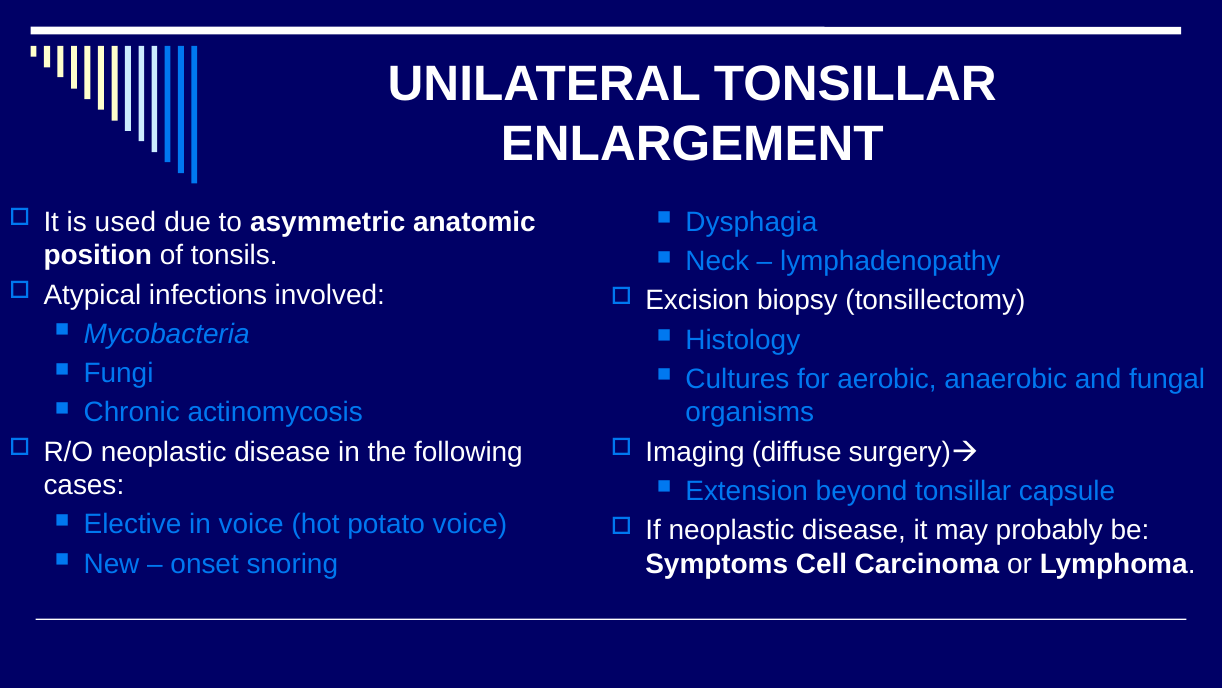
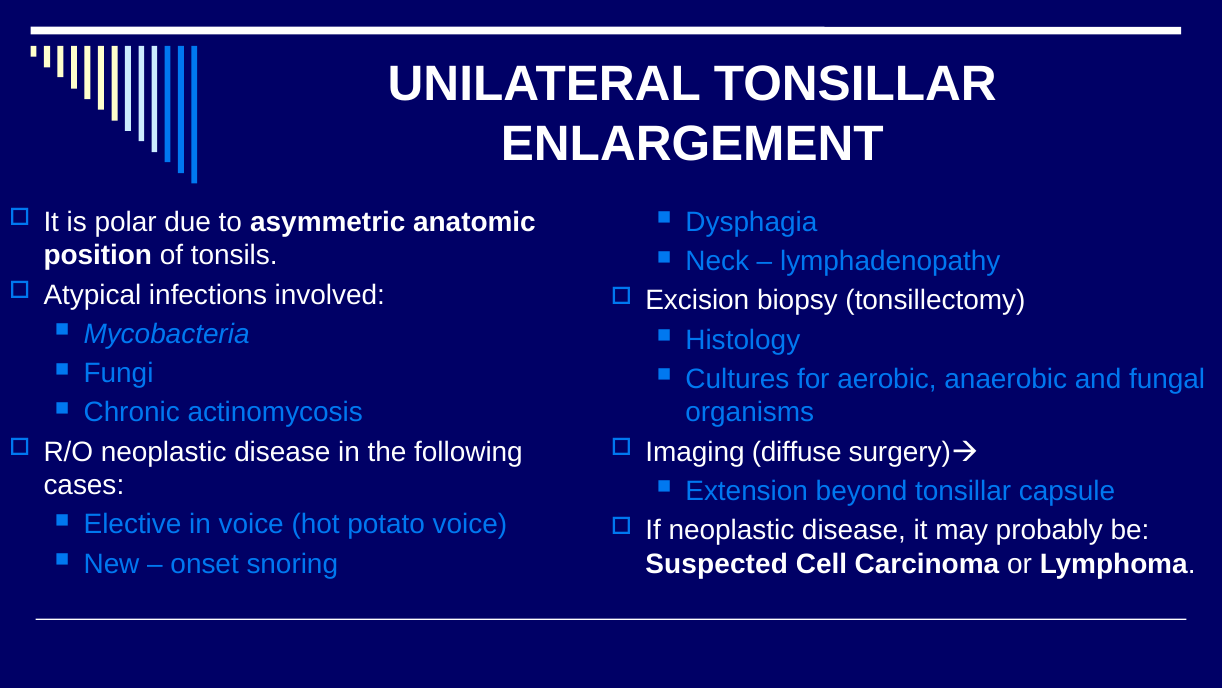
used: used -> polar
Symptoms: Symptoms -> Suspected
